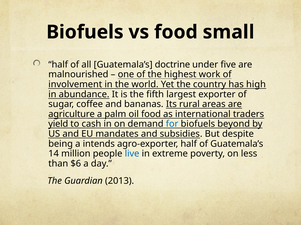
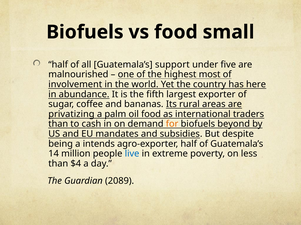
doctrine: doctrine -> support
work: work -> most
high: high -> here
agriculture: agriculture -> privatizing
yield at (58, 124): yield -> than
for colour: blue -> orange
$6: $6 -> $4
2013: 2013 -> 2089
